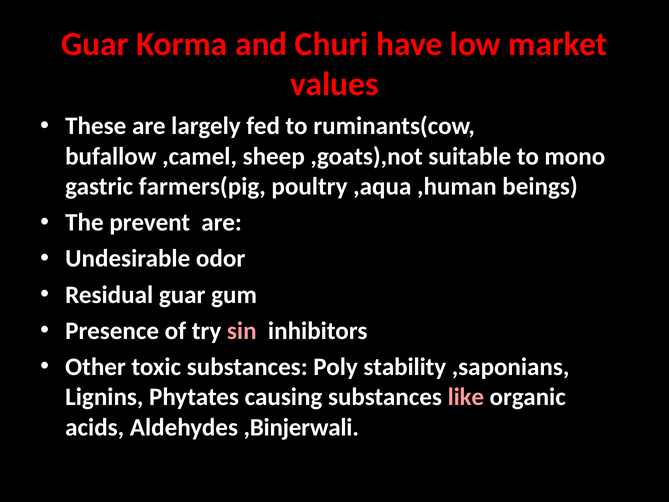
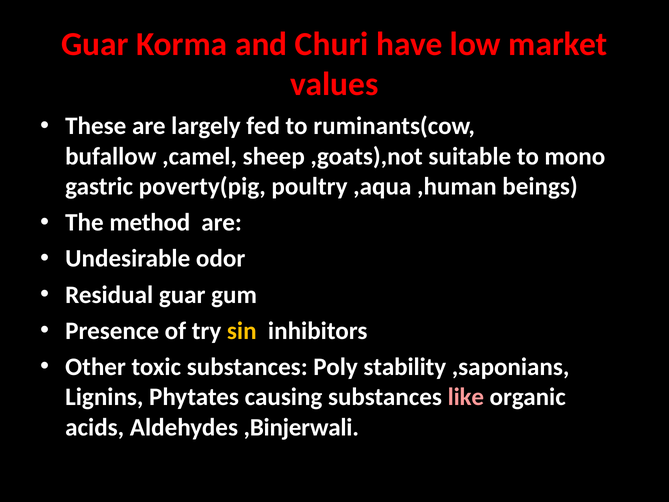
farmers(pig: farmers(pig -> poverty(pig
prevent: prevent -> method
sin colour: pink -> yellow
